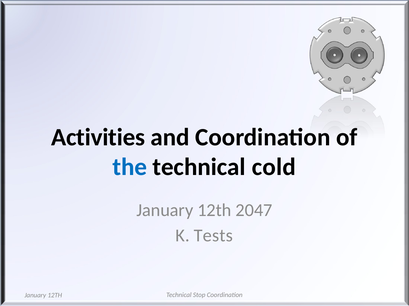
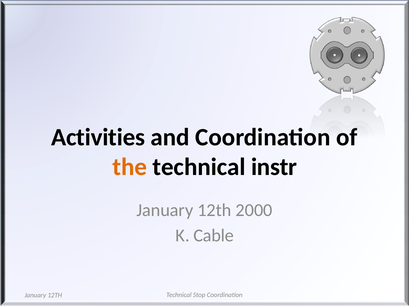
the colour: blue -> orange
cold: cold -> instr
2047: 2047 -> 2000
Tests: Tests -> Cable
